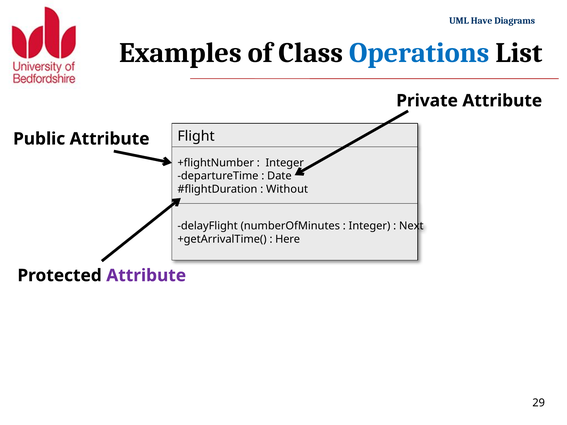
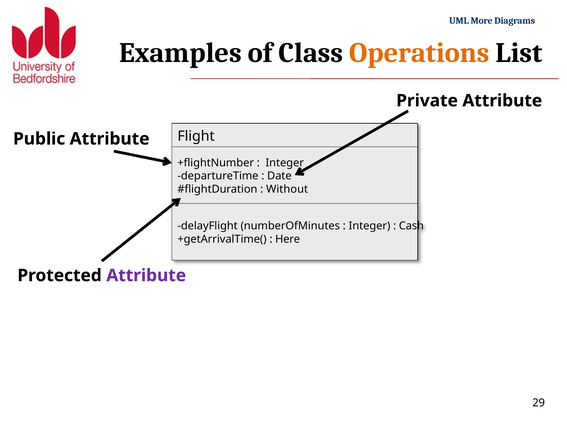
Have: Have -> More
Operations colour: blue -> orange
Next: Next -> Cash
